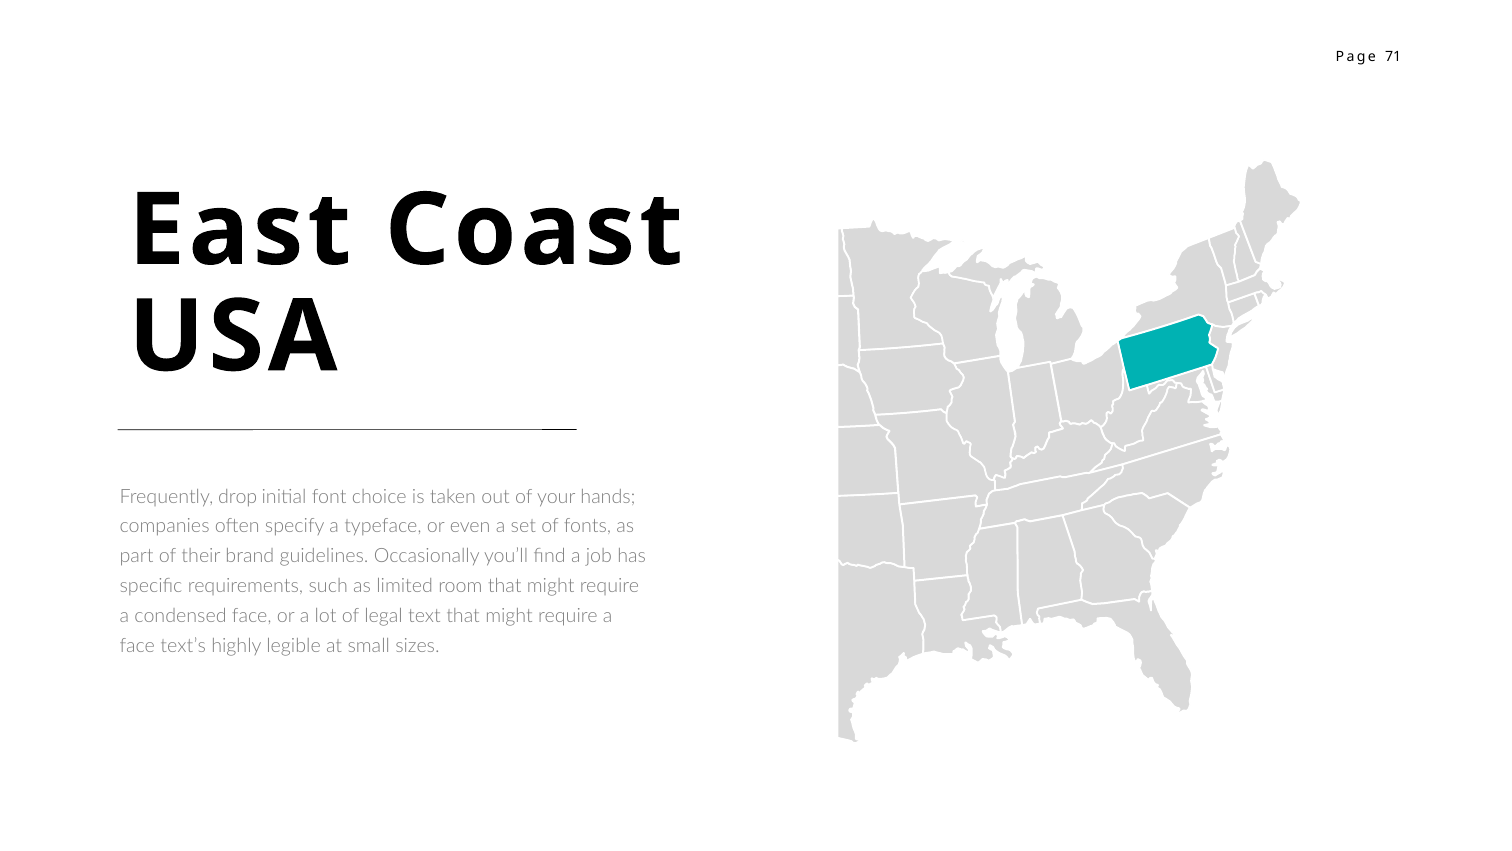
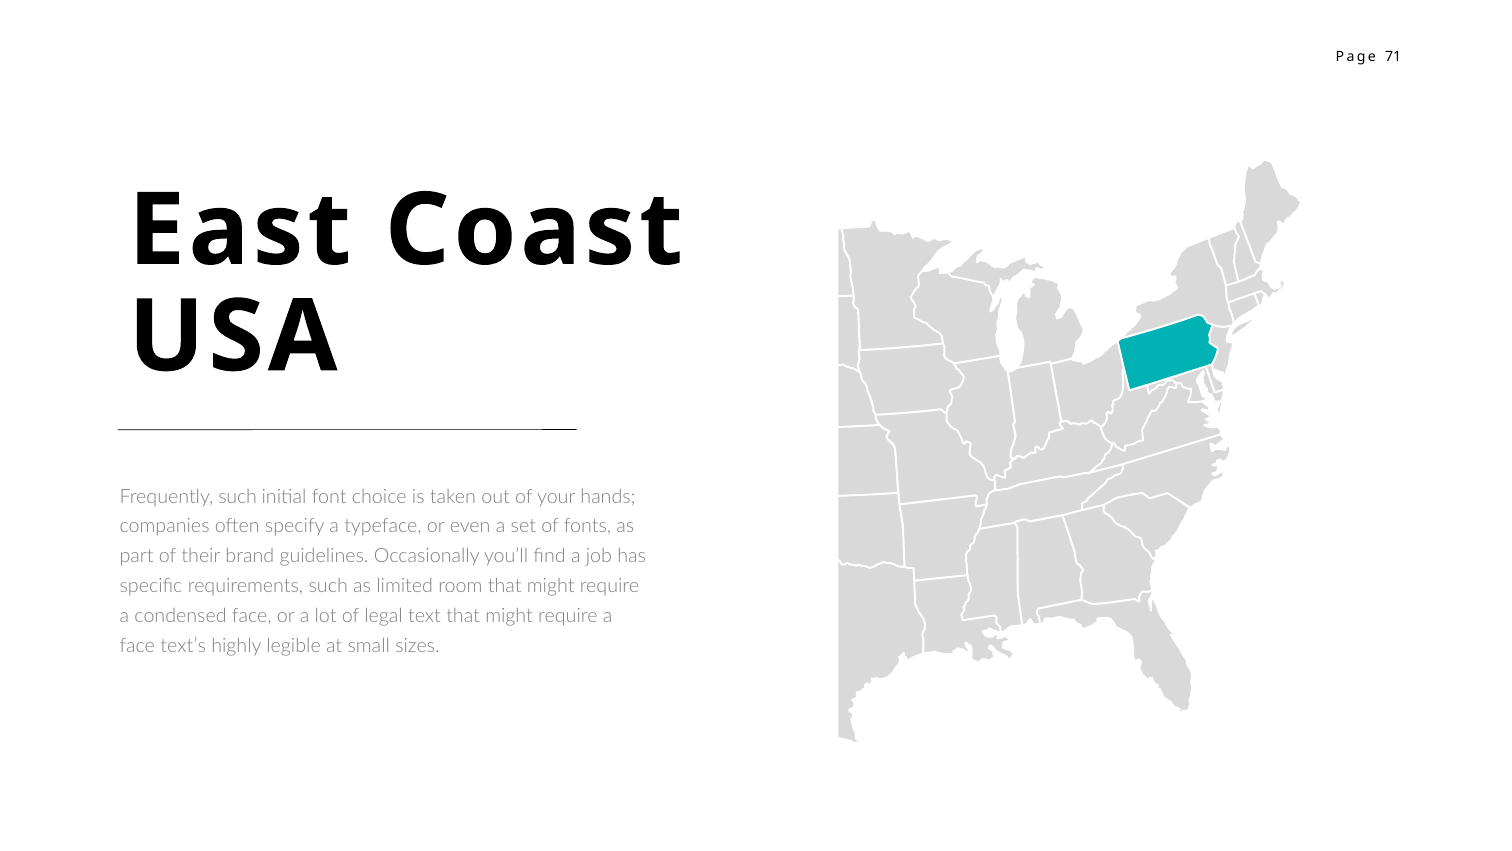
Frequently drop: drop -> such
